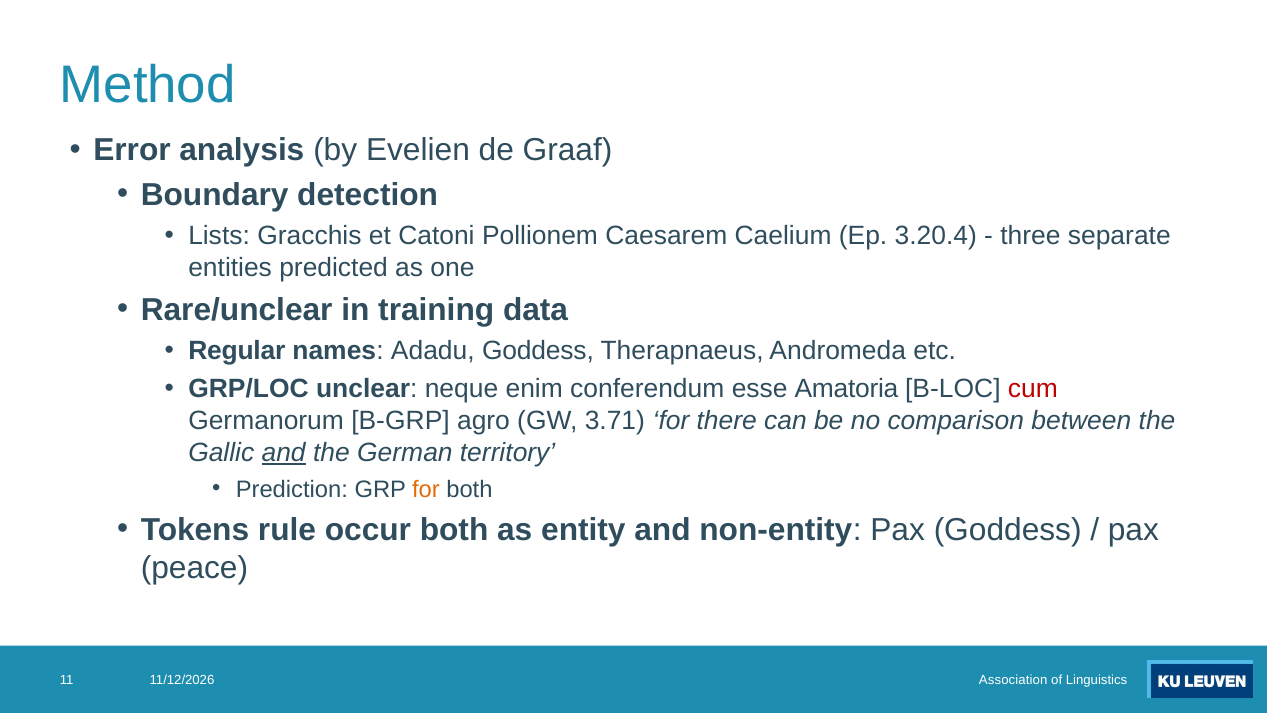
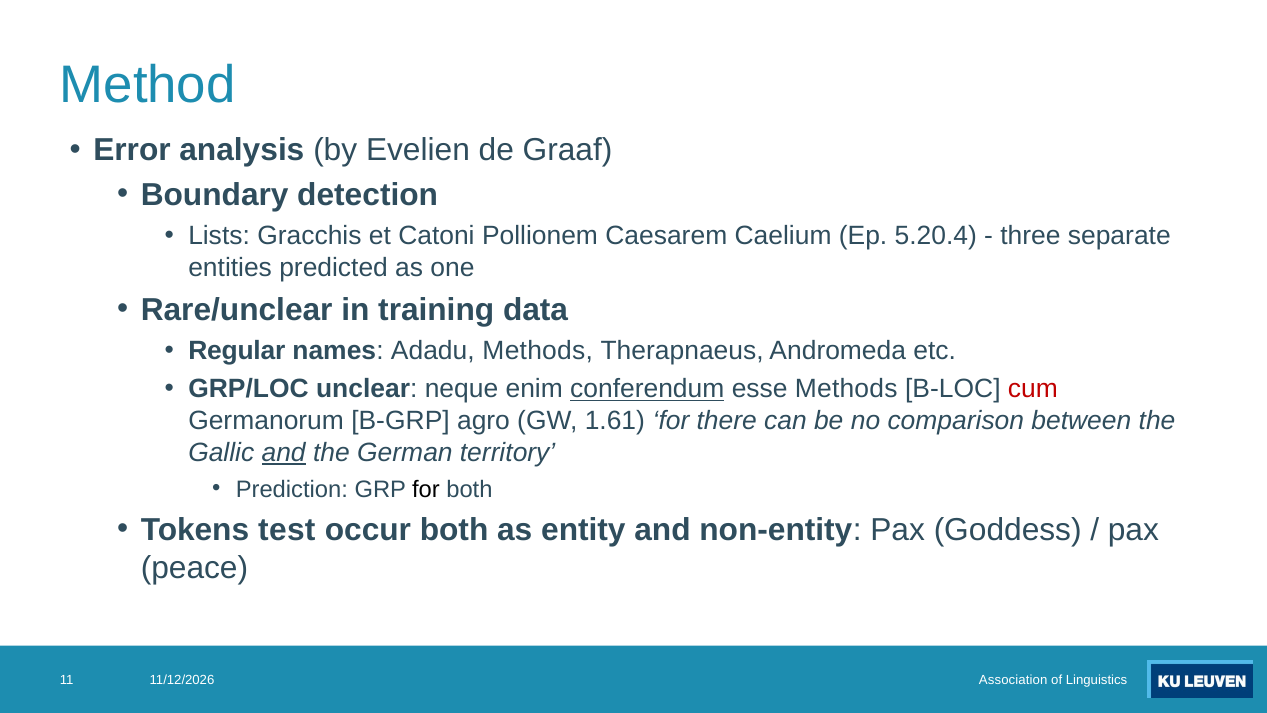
3.20.4: 3.20.4 -> 5.20.4
Adadu Goddess: Goddess -> Methods
conferendum underline: none -> present
esse Amatoria: Amatoria -> Methods
3.71: 3.71 -> 1.61
for at (426, 489) colour: orange -> black
rule: rule -> test
